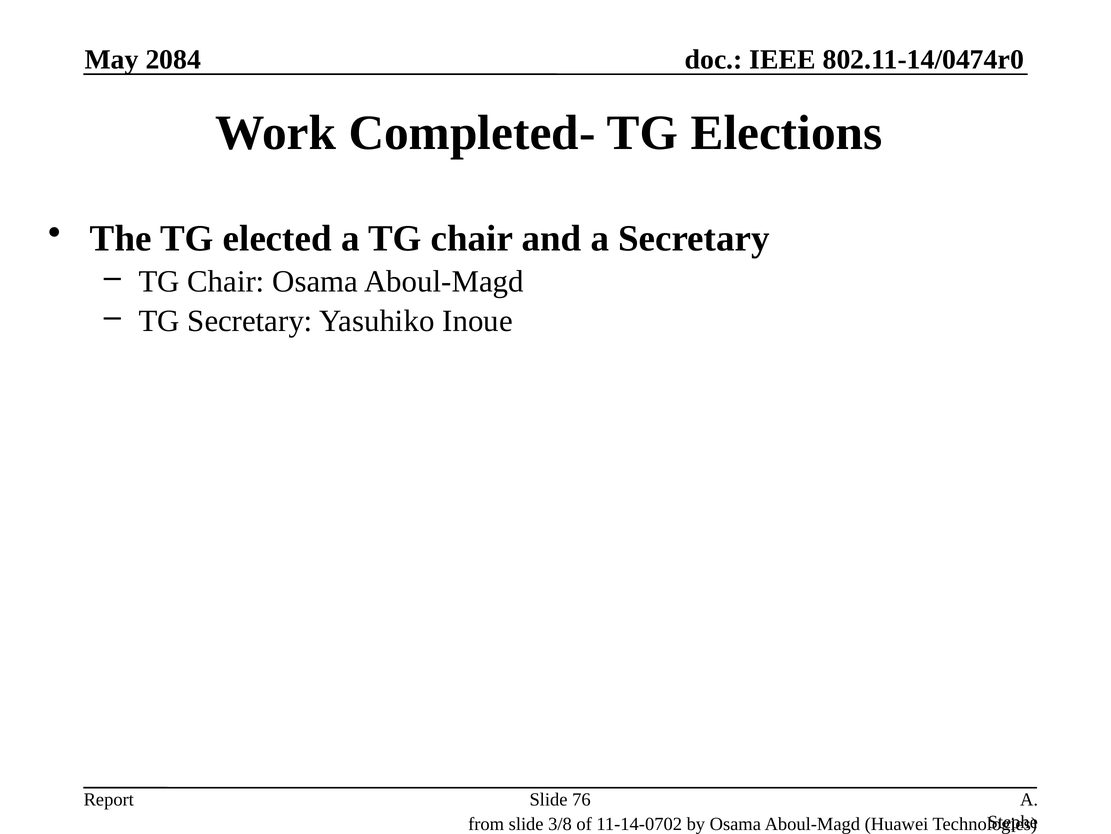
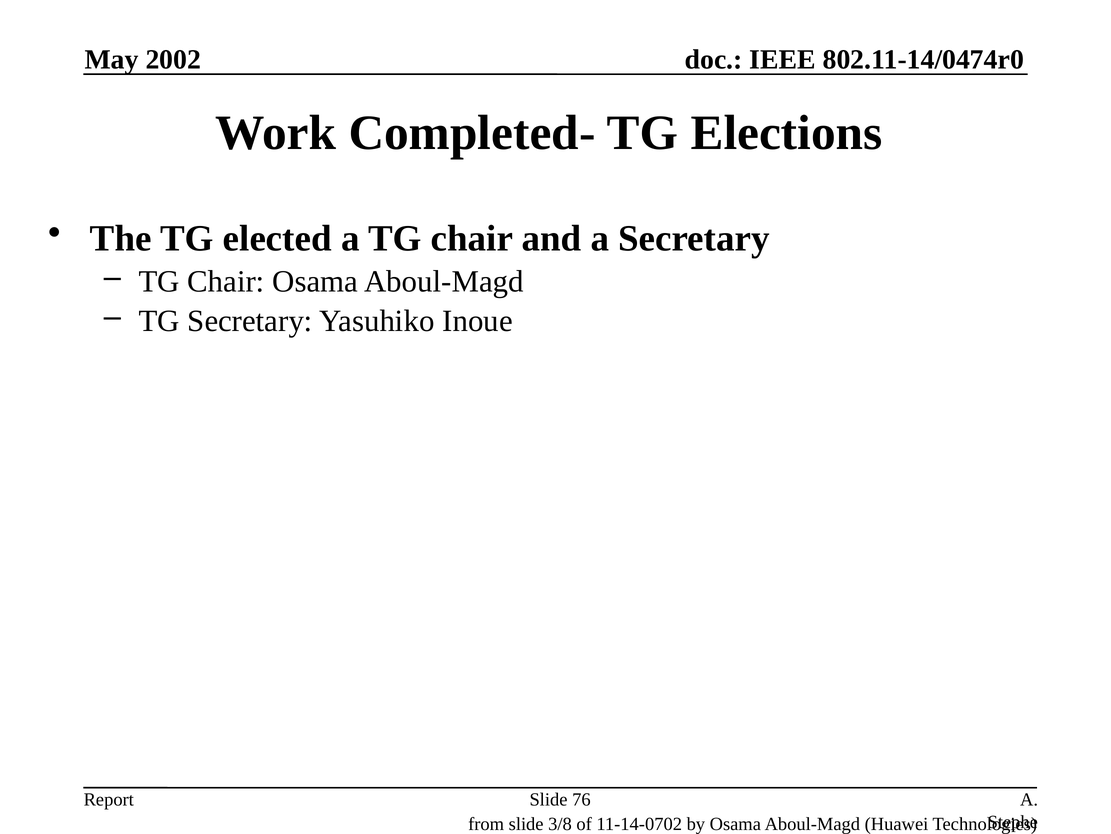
2084: 2084 -> 2002
